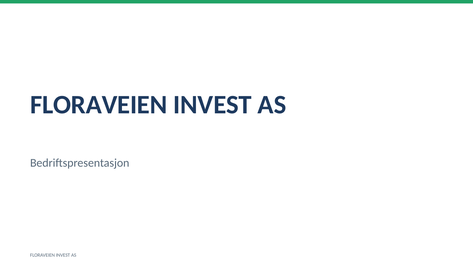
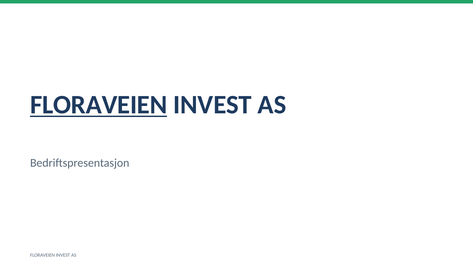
FLORAVEIEN at (99, 105) underline: none -> present
